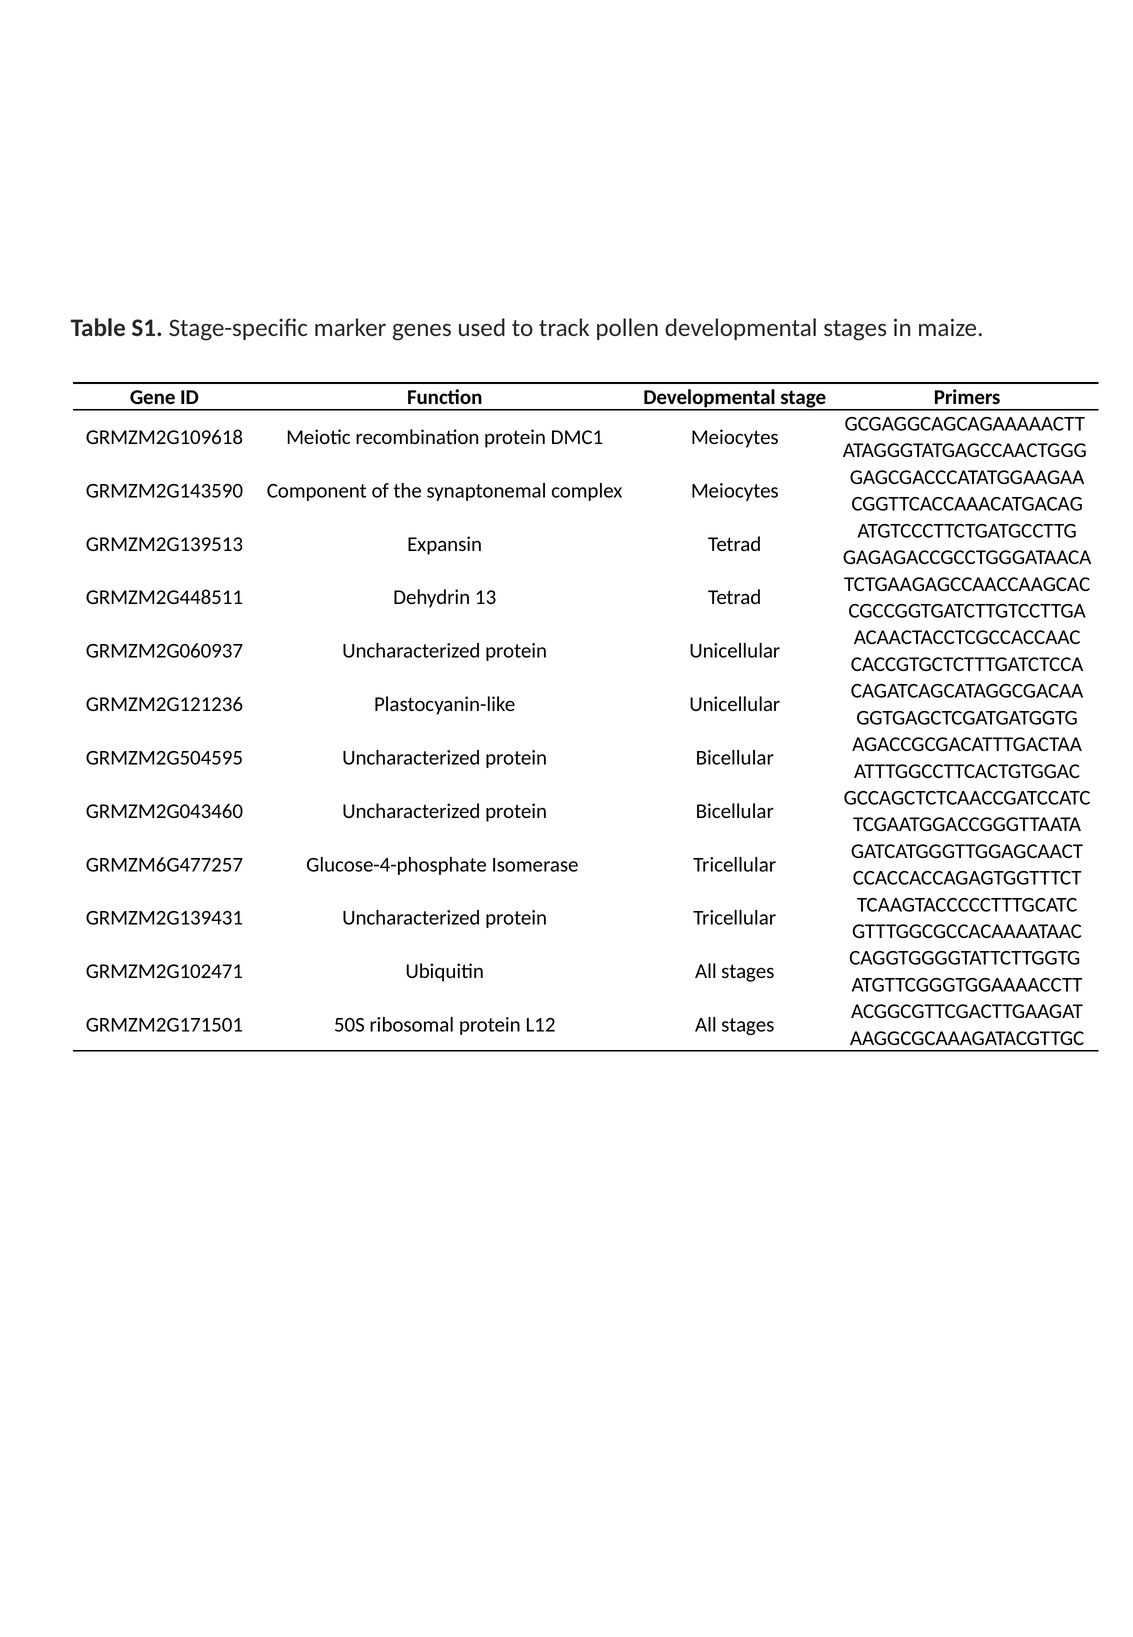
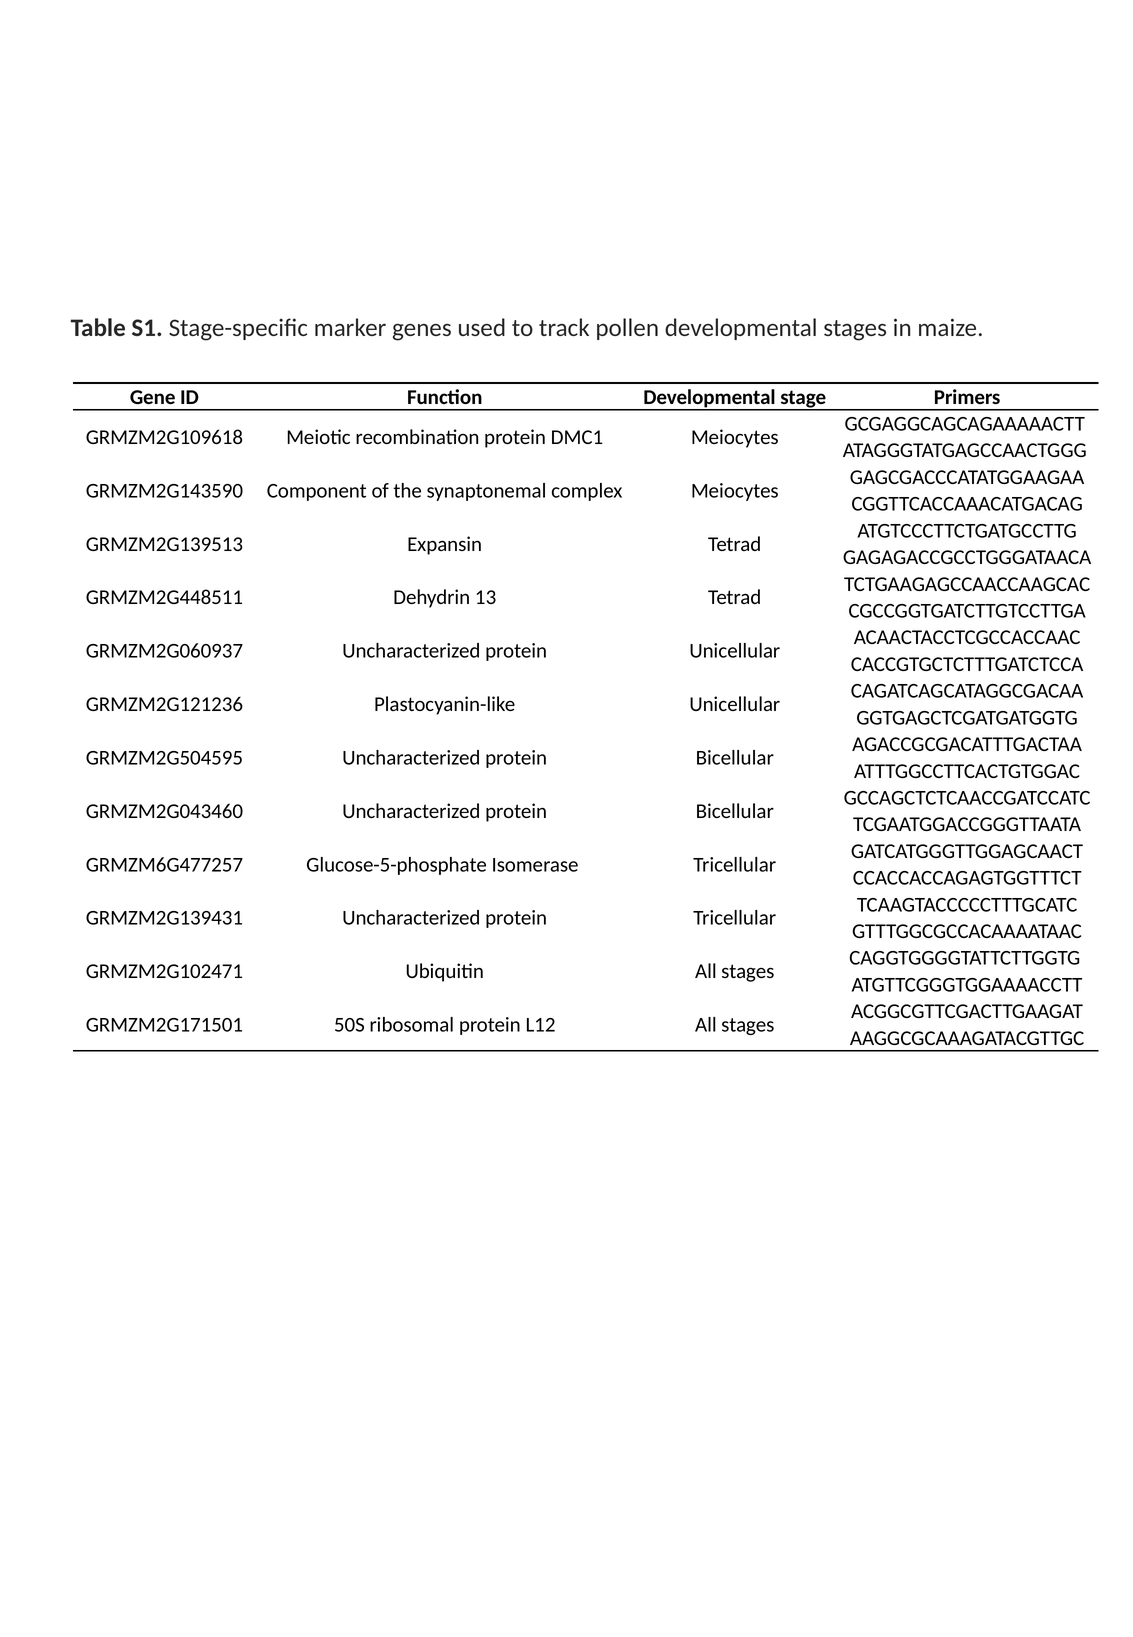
Glucose-4-phosphate: Glucose-4-phosphate -> Glucose-5-phosphate
